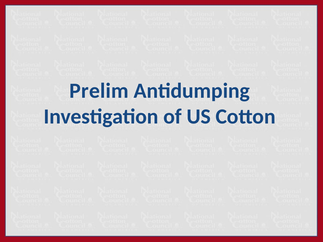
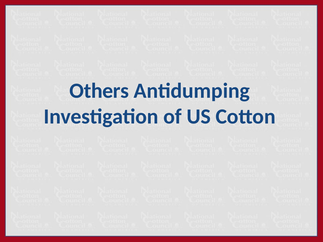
Prelim: Prelim -> Others
